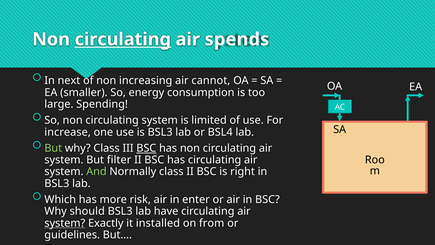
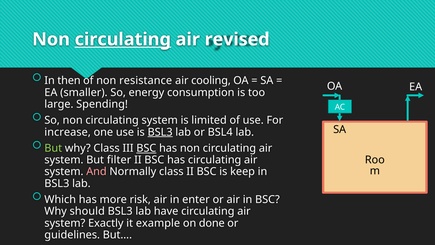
spends: spends -> revised
next: next -> then
increasing: increasing -> resistance
cannot: cannot -> cooling
BSL3 at (160, 132) underline: none -> present
And colour: light green -> pink
right: right -> keep
system at (65, 223) underline: present -> none
installed: installed -> example
from: from -> done
